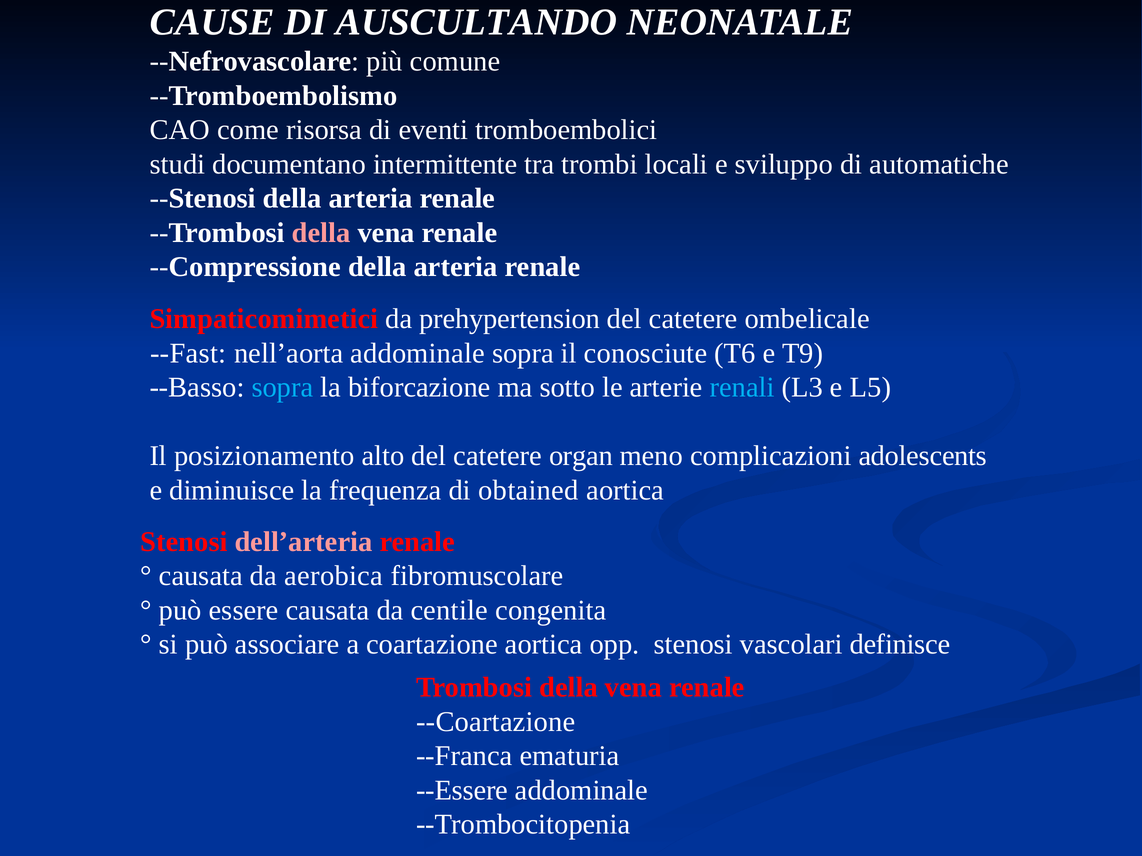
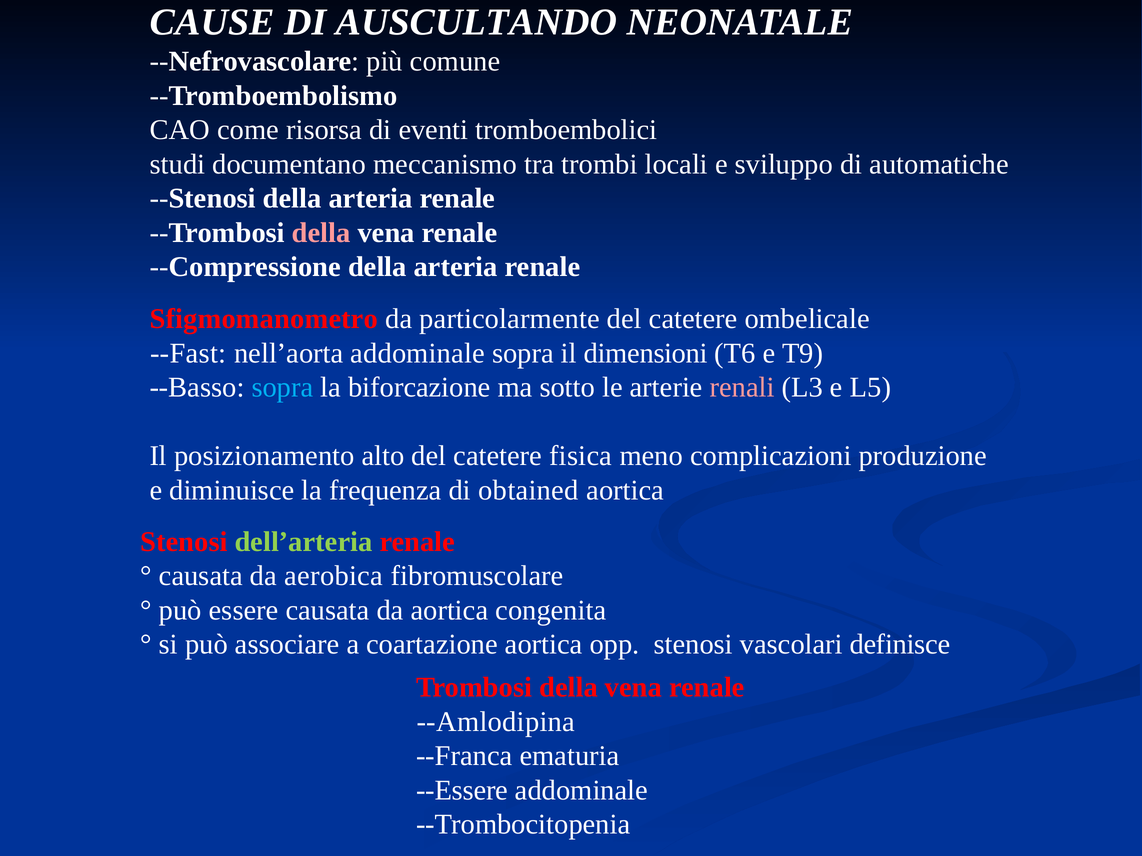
intermittente: intermittente -> meccanismo
Simpaticomimetici: Simpaticomimetici -> Sfigmomanometro
prehypertension: prehypertension -> particolarmente
conosciute: conosciute -> dimensioni
renali colour: light blue -> pink
organ: organ -> fisica
adolescents: adolescents -> produzione
dell’arteria colour: pink -> light green
da centile: centile -> aortica
--Coartazione: --Coartazione -> --Amlodipina
